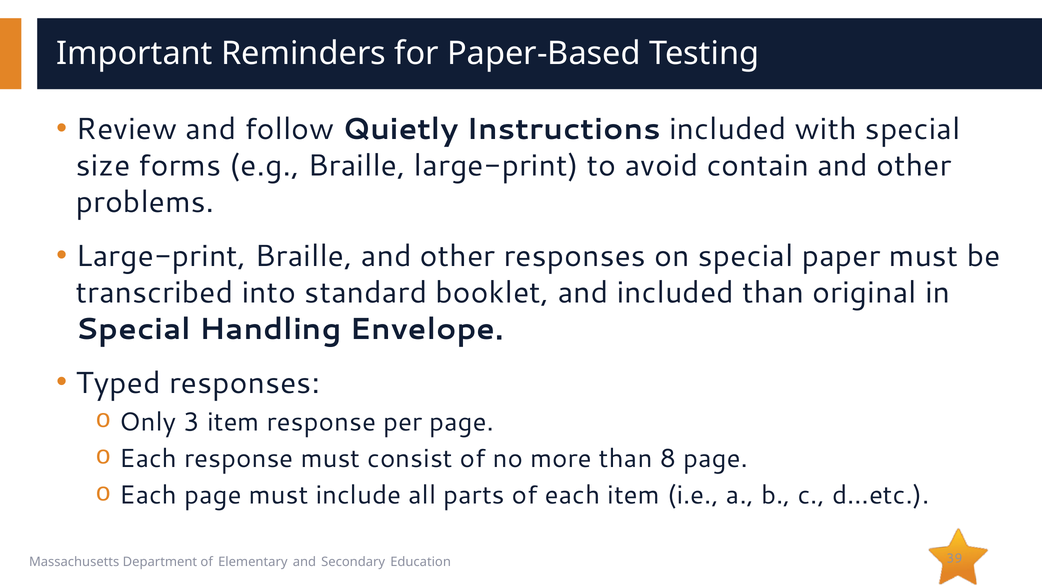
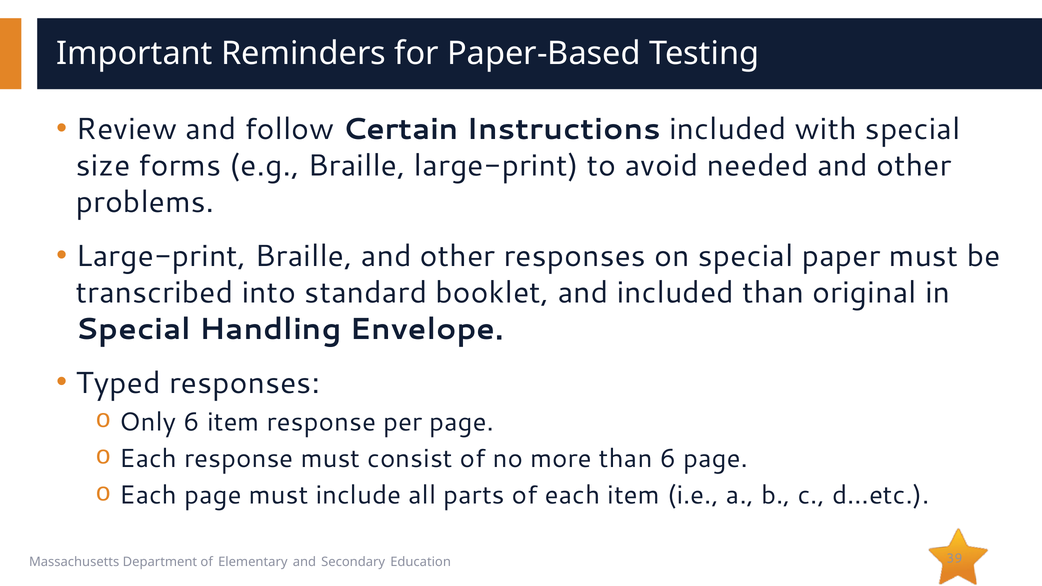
Quietly: Quietly -> Certain
contain: contain -> needed
Only 3: 3 -> 6
than 8: 8 -> 6
